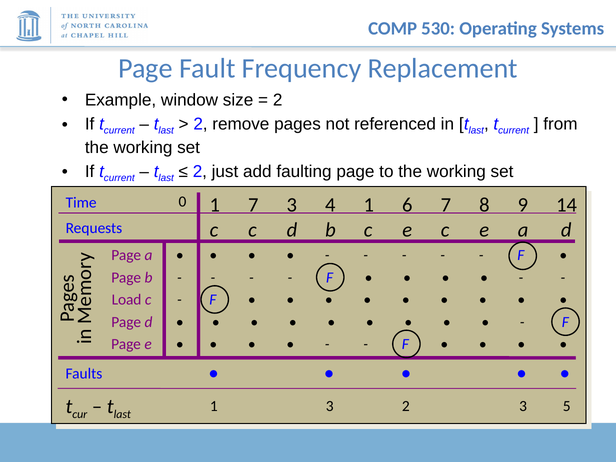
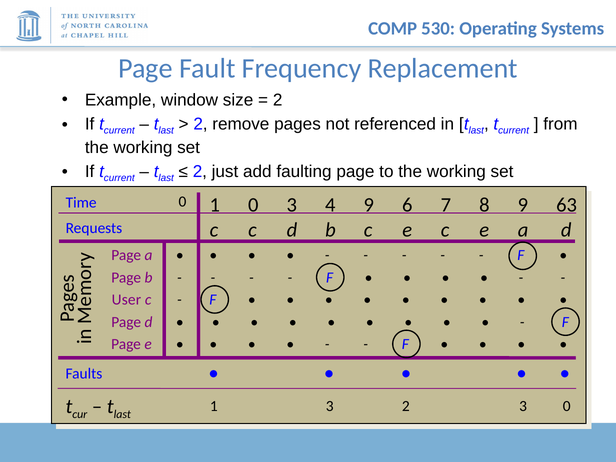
1 7: 7 -> 0
4 1: 1 -> 9
14: 14 -> 63
Load: Load -> User
3 5: 5 -> 0
